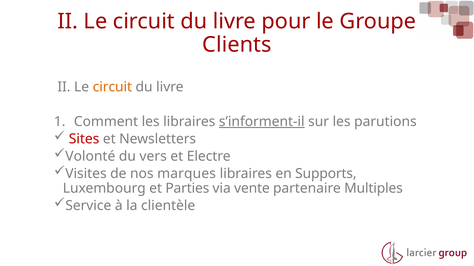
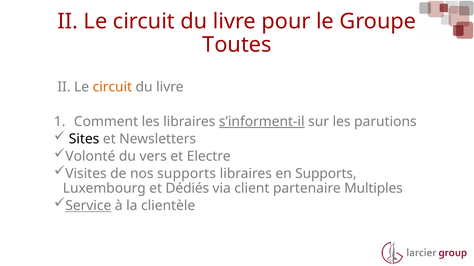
Clients: Clients -> Toutes
Sites colour: red -> black
nos marques: marques -> supports
Parties: Parties -> Dédiés
vente: vente -> client
Service underline: none -> present
